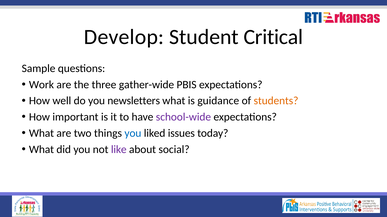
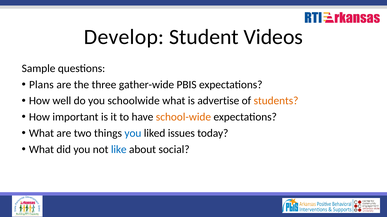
Critical: Critical -> Videos
Work: Work -> Plans
newsletters: newsletters -> schoolwide
guidance: guidance -> advertise
school-wide colour: purple -> orange
like colour: purple -> blue
